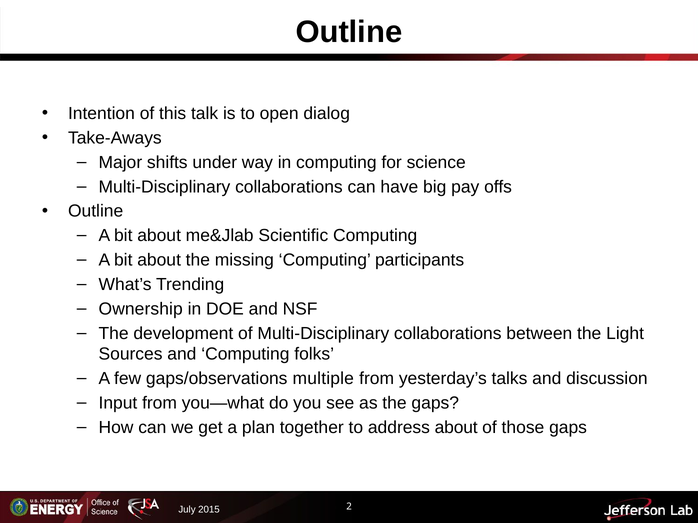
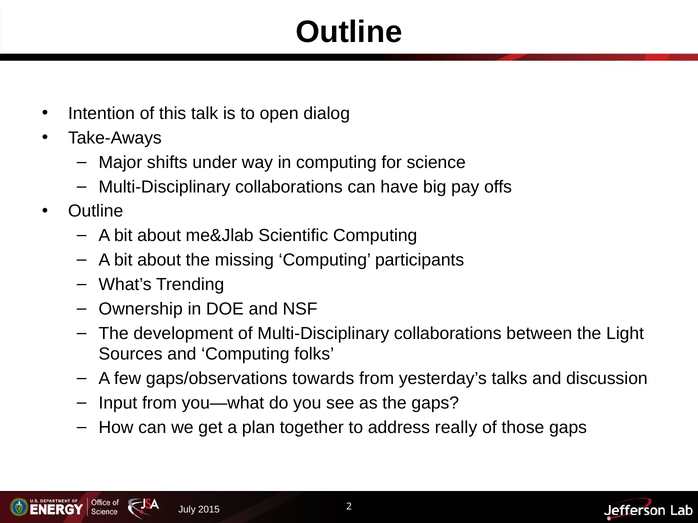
multiple: multiple -> towards
address about: about -> really
